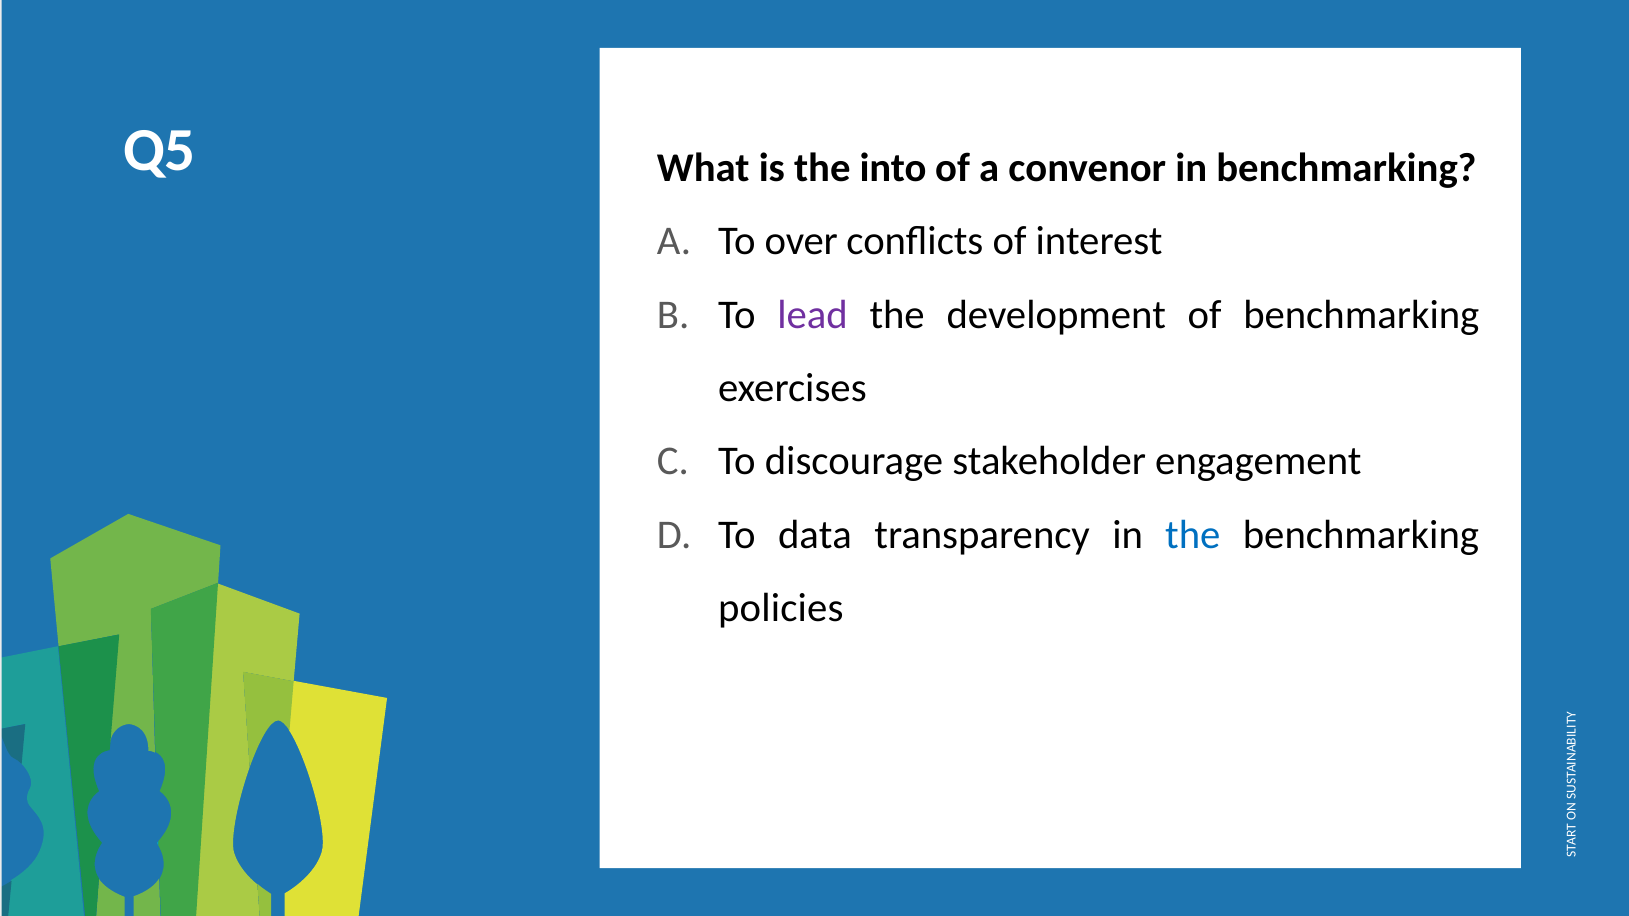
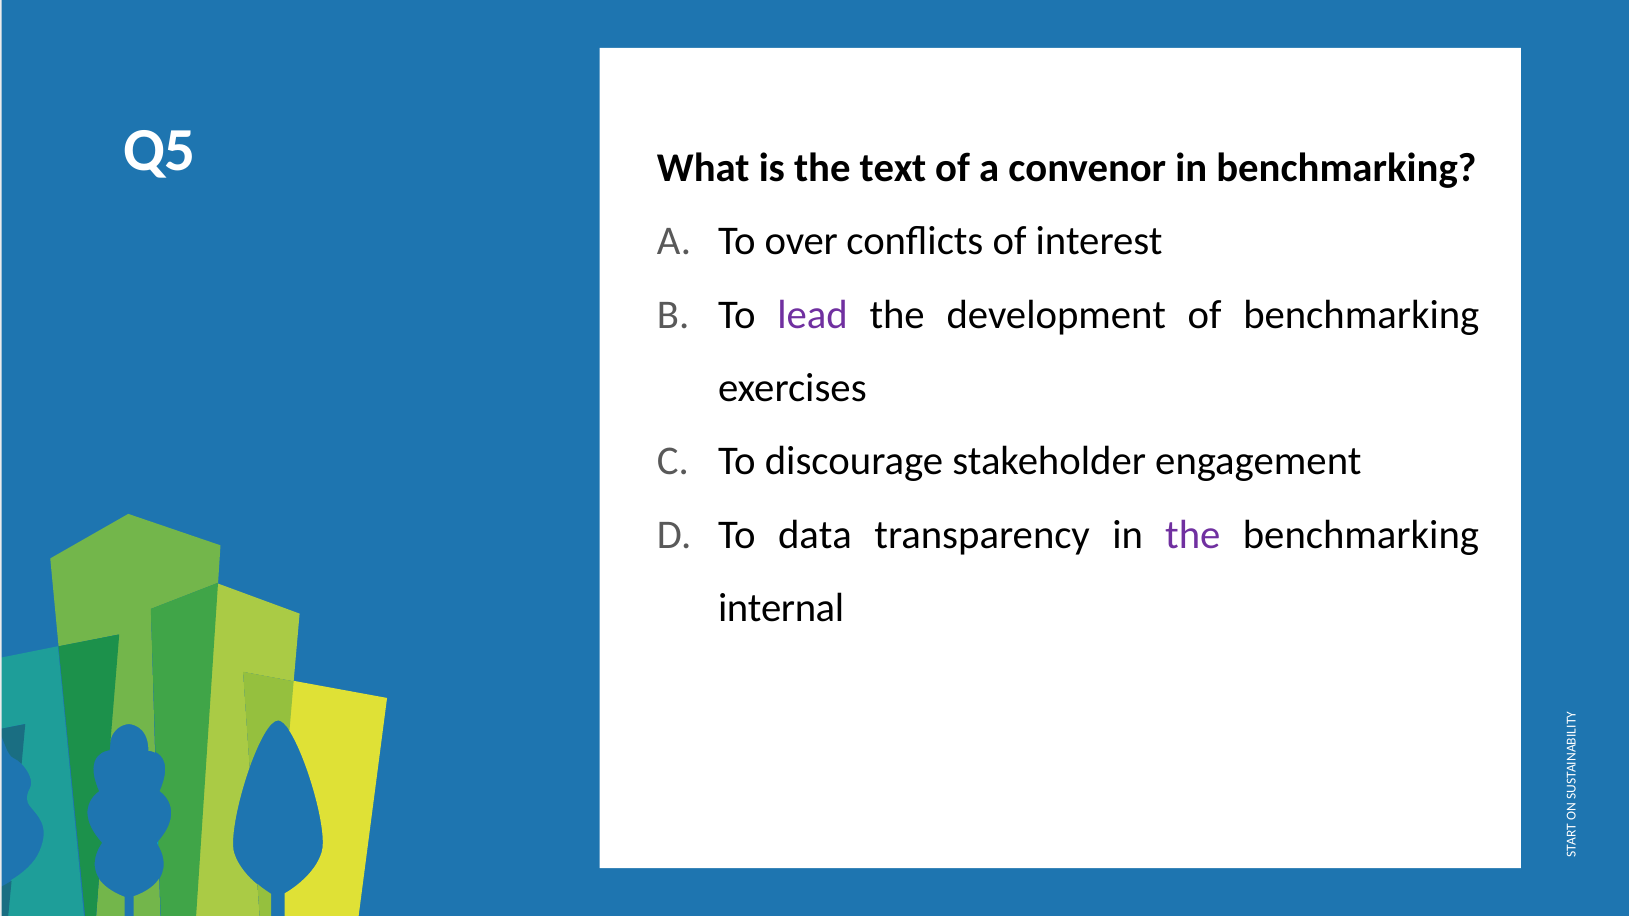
into: into -> text
the at (1193, 535) colour: blue -> purple
policies: policies -> internal
